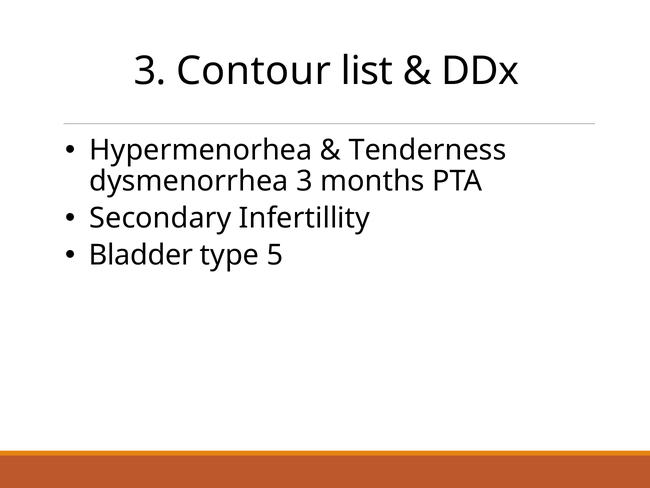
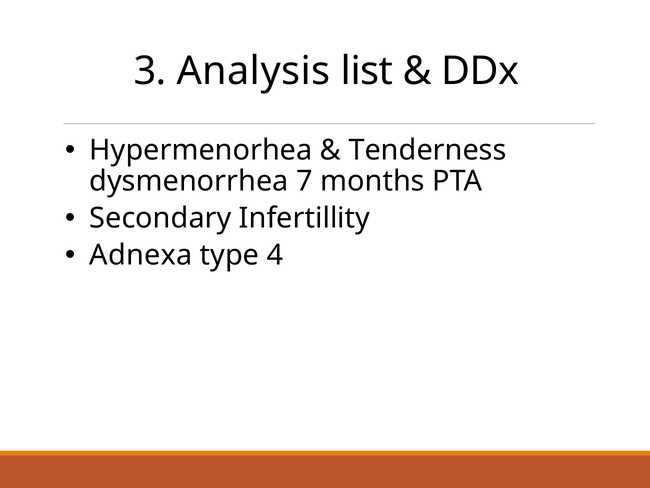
Contour: Contour -> Analysis
dysmenorrhea 3: 3 -> 7
Bladder: Bladder -> Adnexa
5: 5 -> 4
